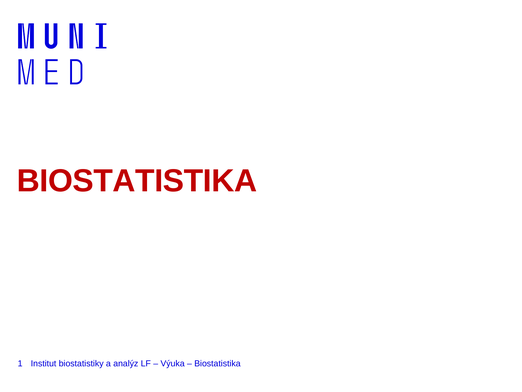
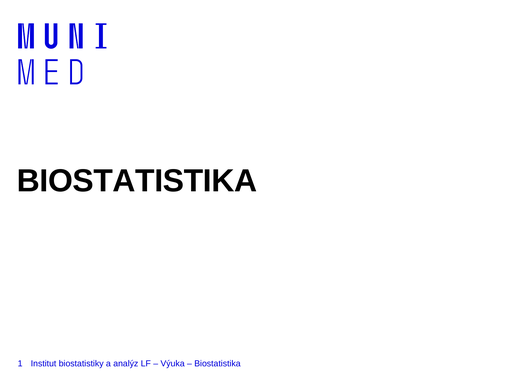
BIOSTATISTIKA at (137, 181) colour: red -> black
